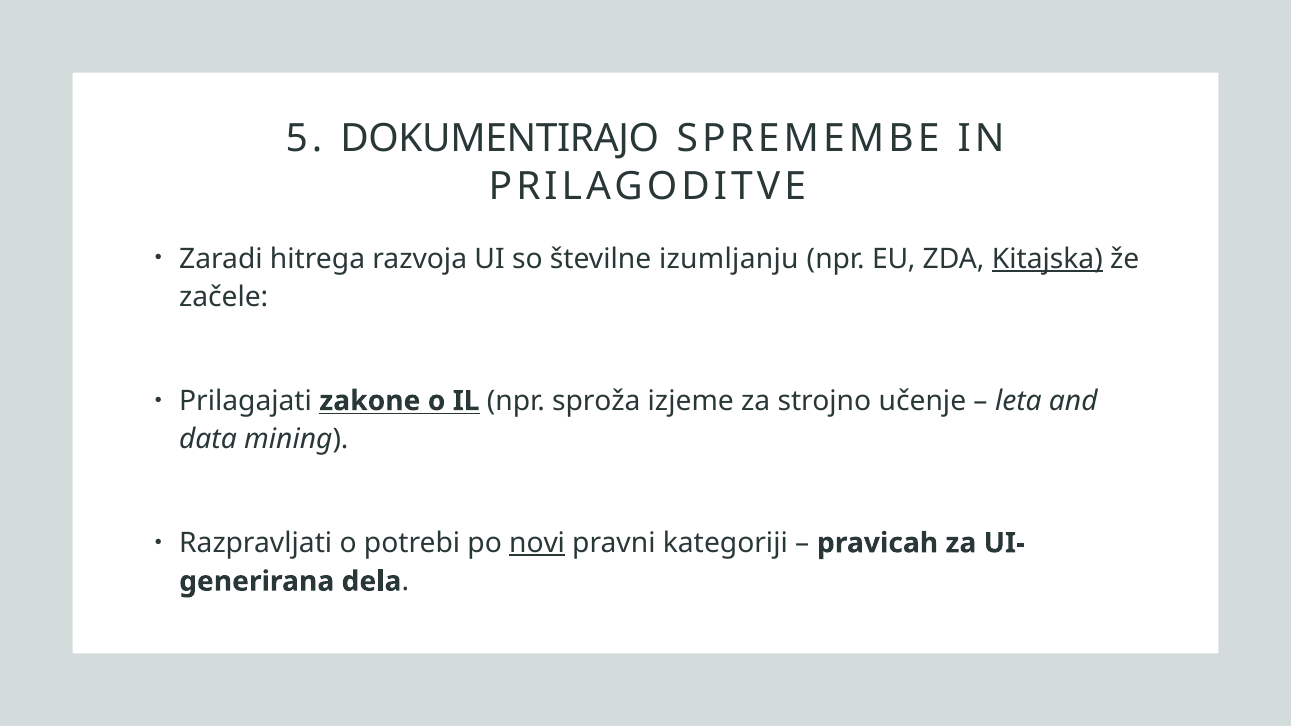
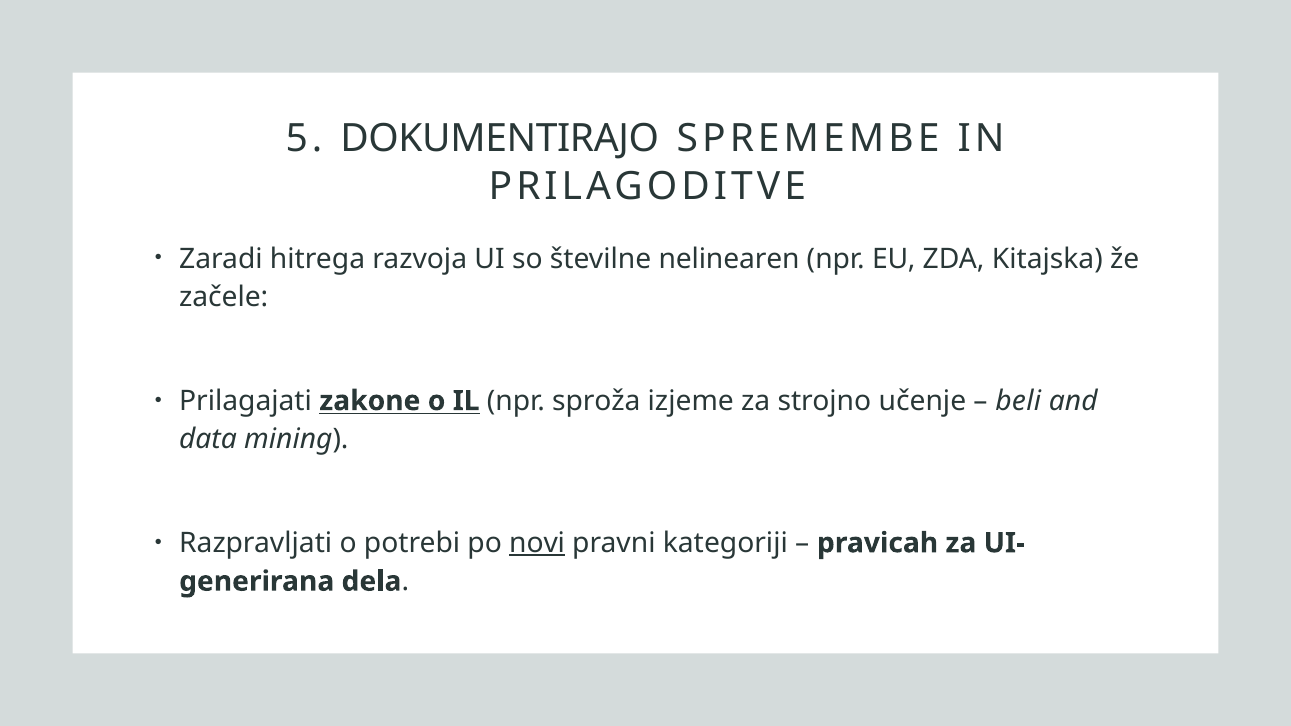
izumljanju: izumljanju -> nelinearen
Kitajska underline: present -> none
leta: leta -> beli
